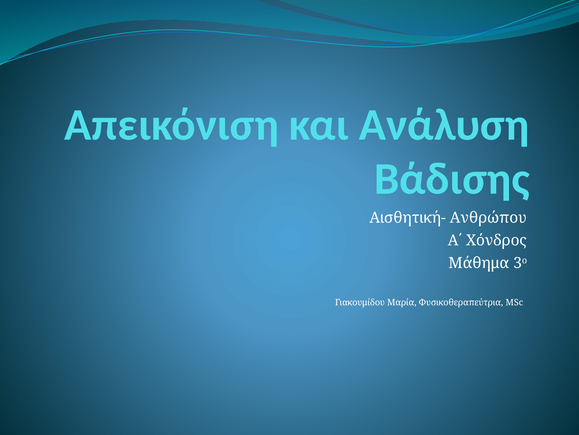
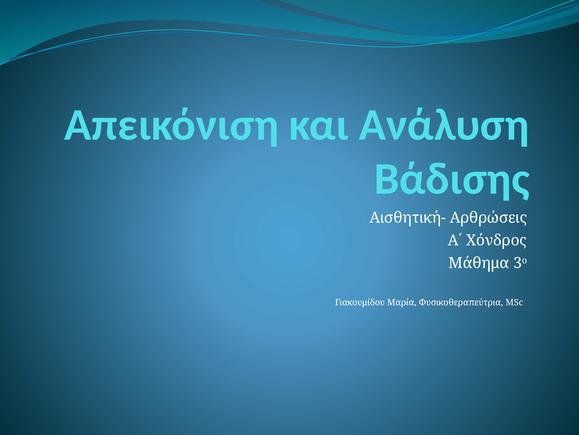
Ανθρώπου: Ανθρώπου -> Αρθρώσεις
